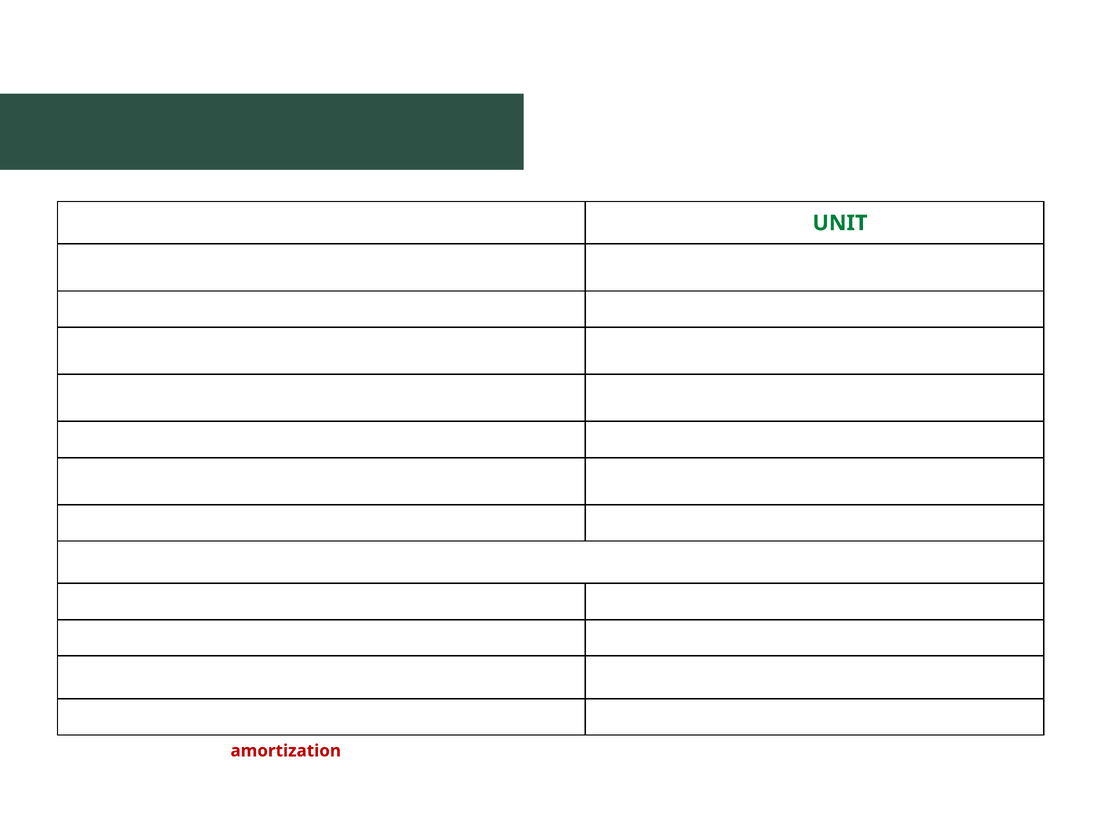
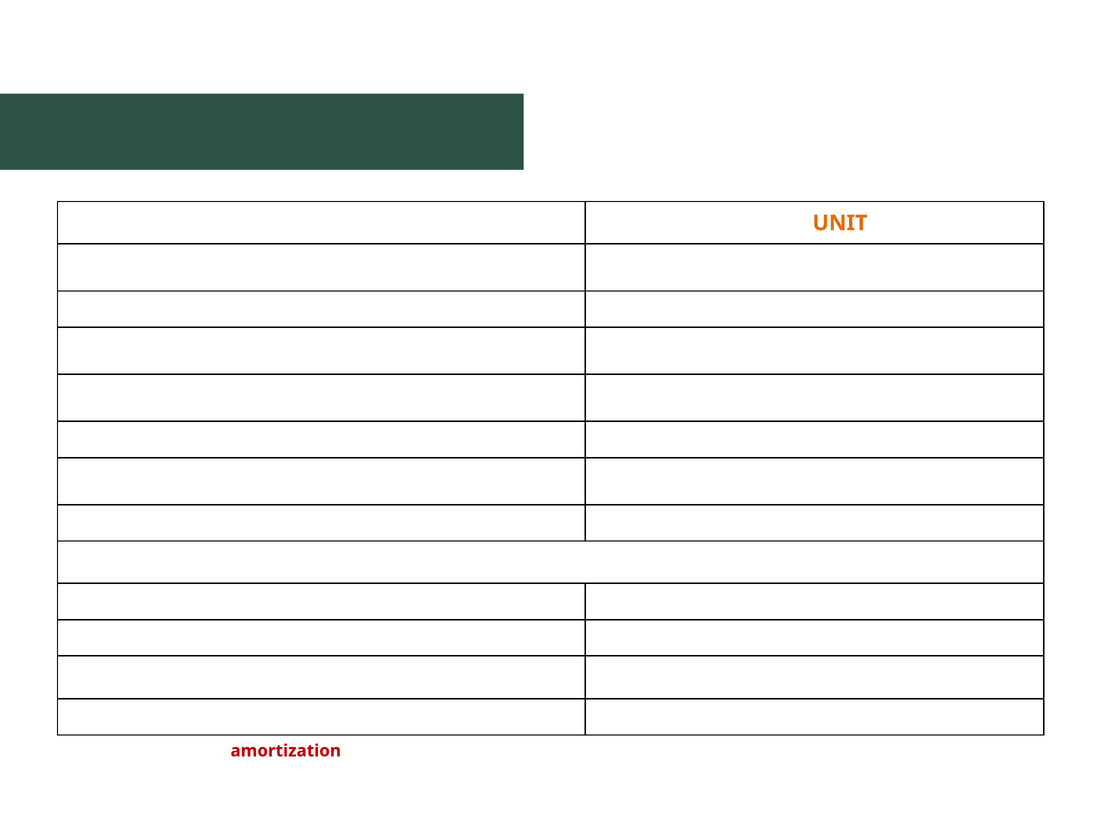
UNIT colour: green -> orange
